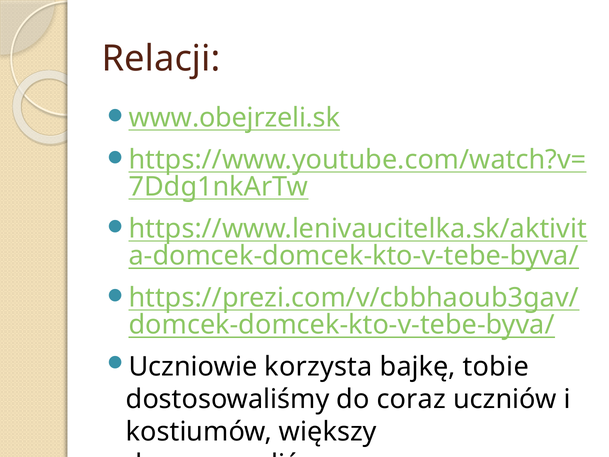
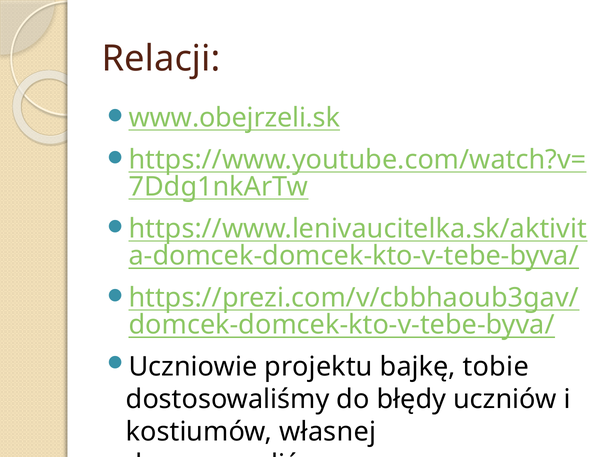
korzysta: korzysta -> projektu
coraz: coraz -> błędy
większy: większy -> własnej
